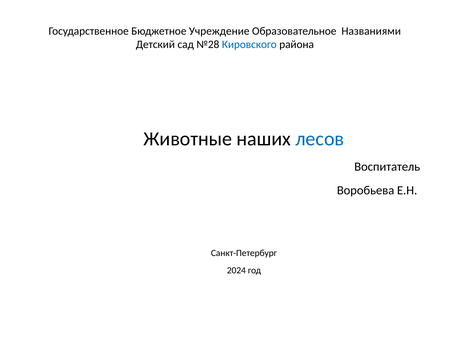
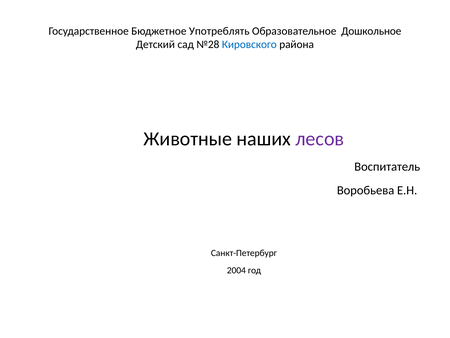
Учреждение: Учреждение -> Употреблять
Названиями: Названиями -> Дошкольное
лесов colour: blue -> purple
2024: 2024 -> 2004
